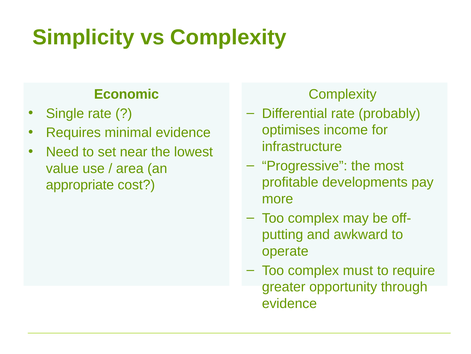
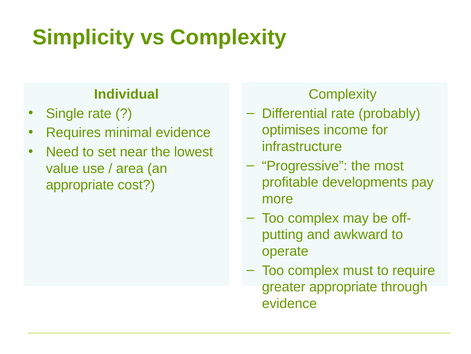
Economic: Economic -> Individual
greater opportunity: opportunity -> appropriate
